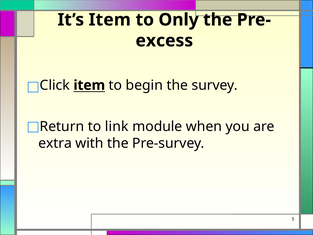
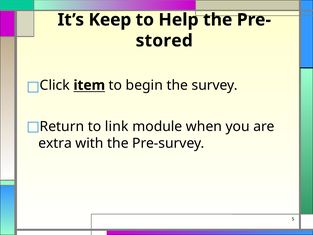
It’s Item: Item -> Keep
Only: Only -> Help
excess: excess -> stored
